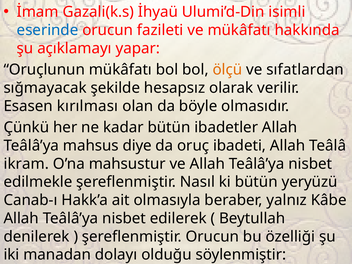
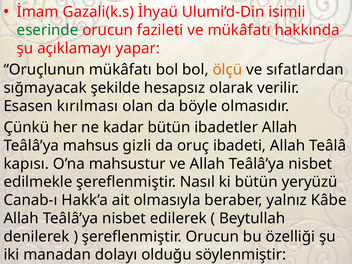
eserinde colour: blue -> green
diye: diye -> gizli
ikram: ikram -> kapısı
